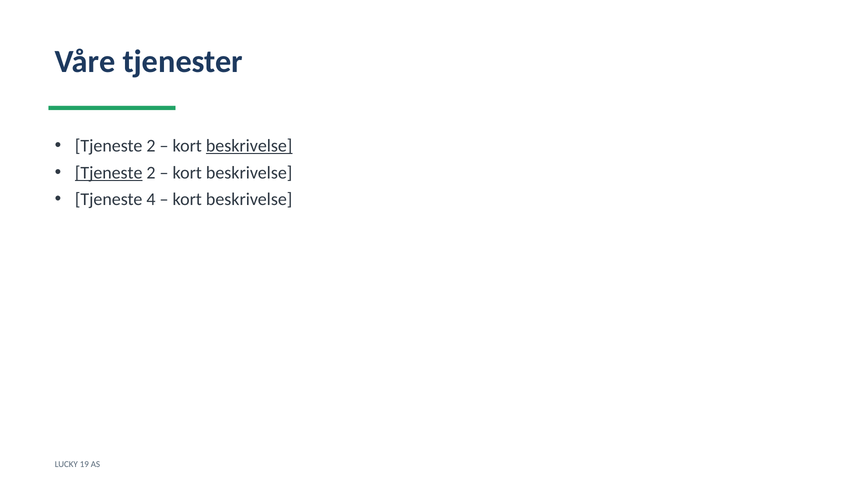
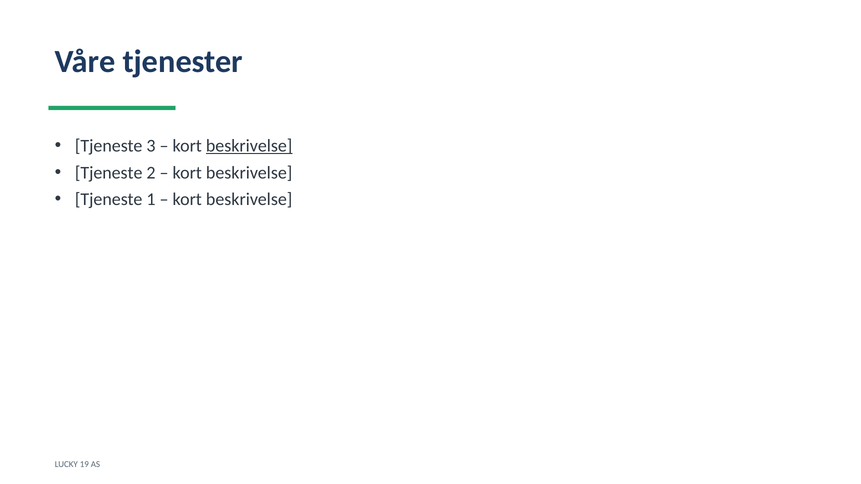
2 at (151, 146): 2 -> 3
Tjeneste at (109, 173) underline: present -> none
4: 4 -> 1
